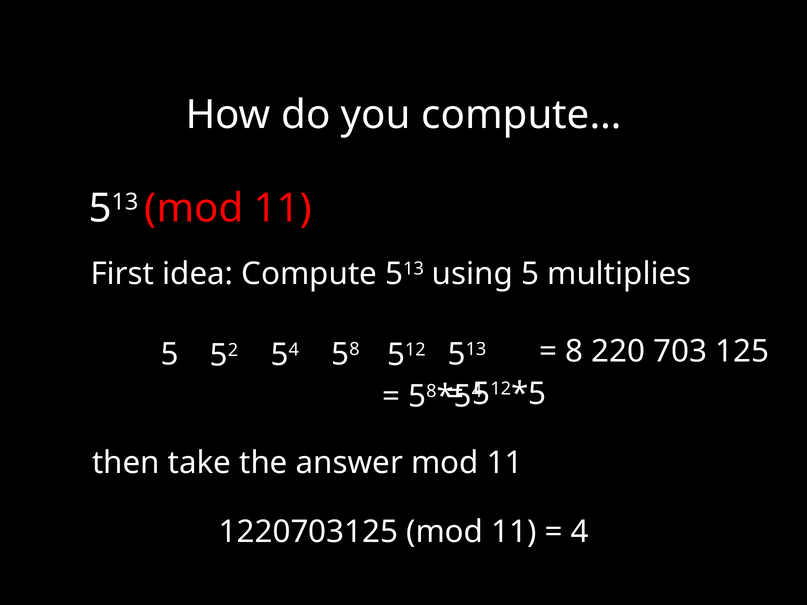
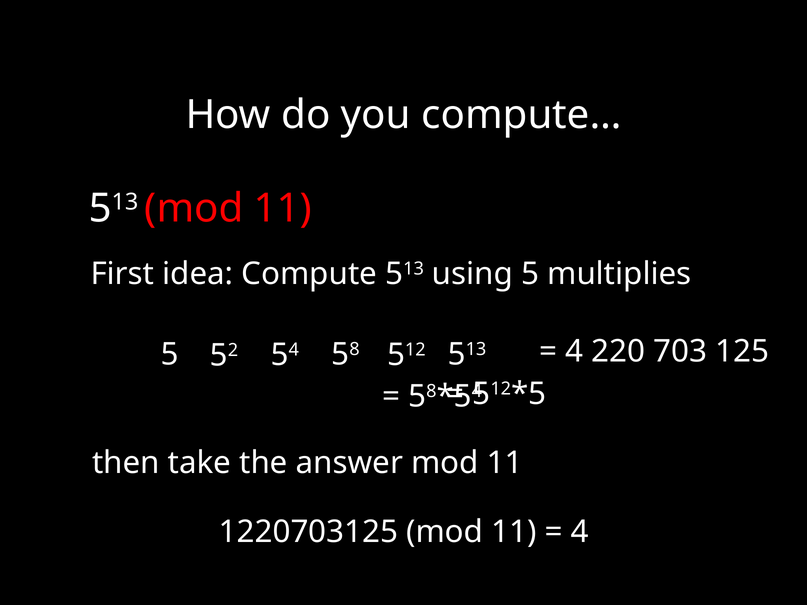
8 at (574, 352): 8 -> 4
